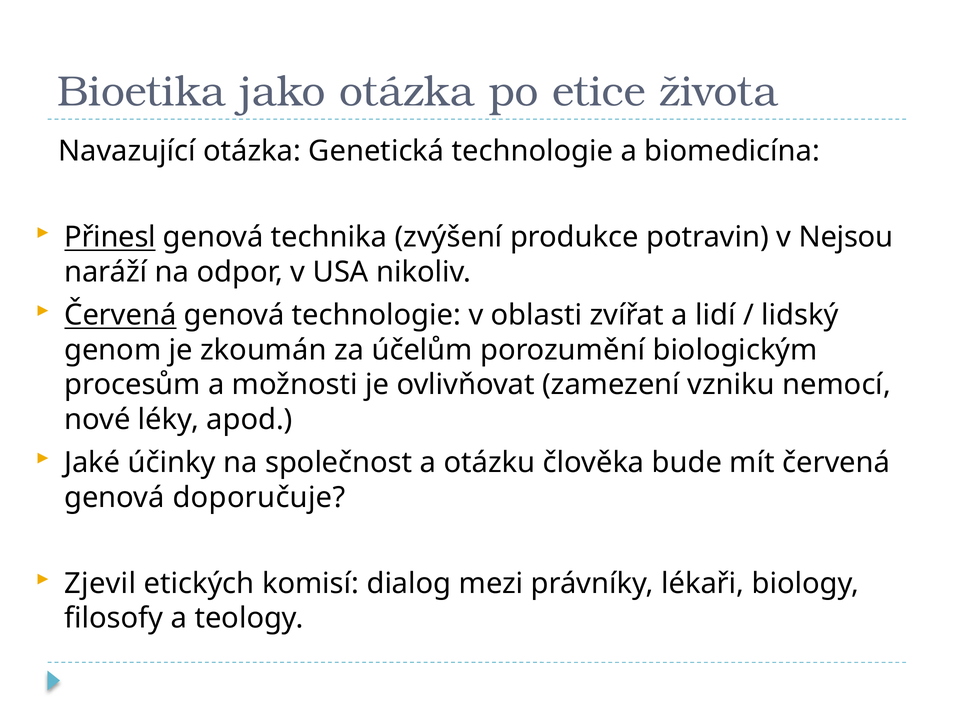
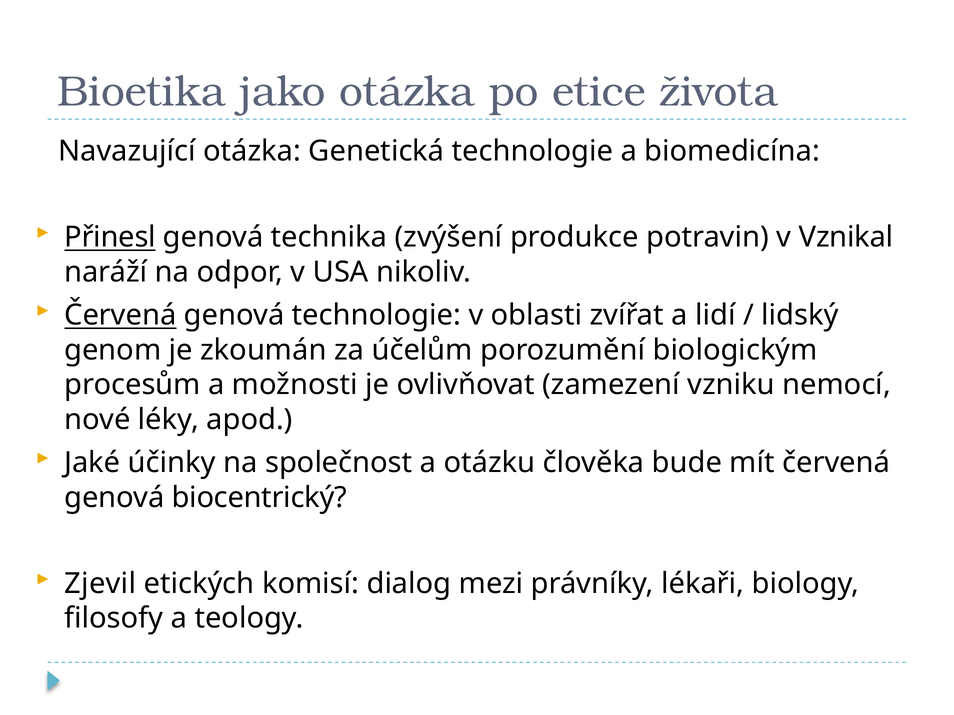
Nejsou: Nejsou -> Vznikal
doporučuje: doporučuje -> biocentrický
